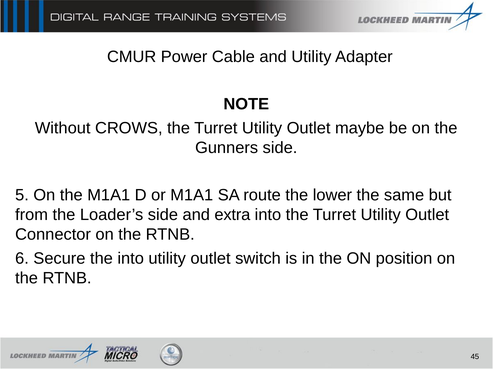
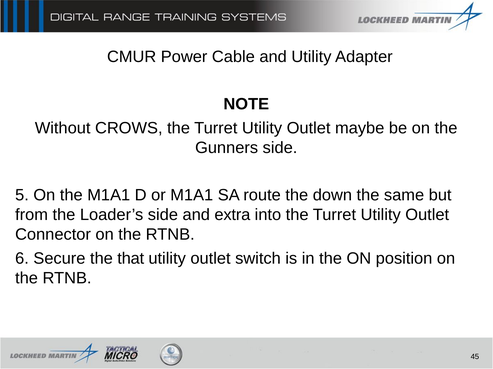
lower: lower -> down
the into: into -> that
